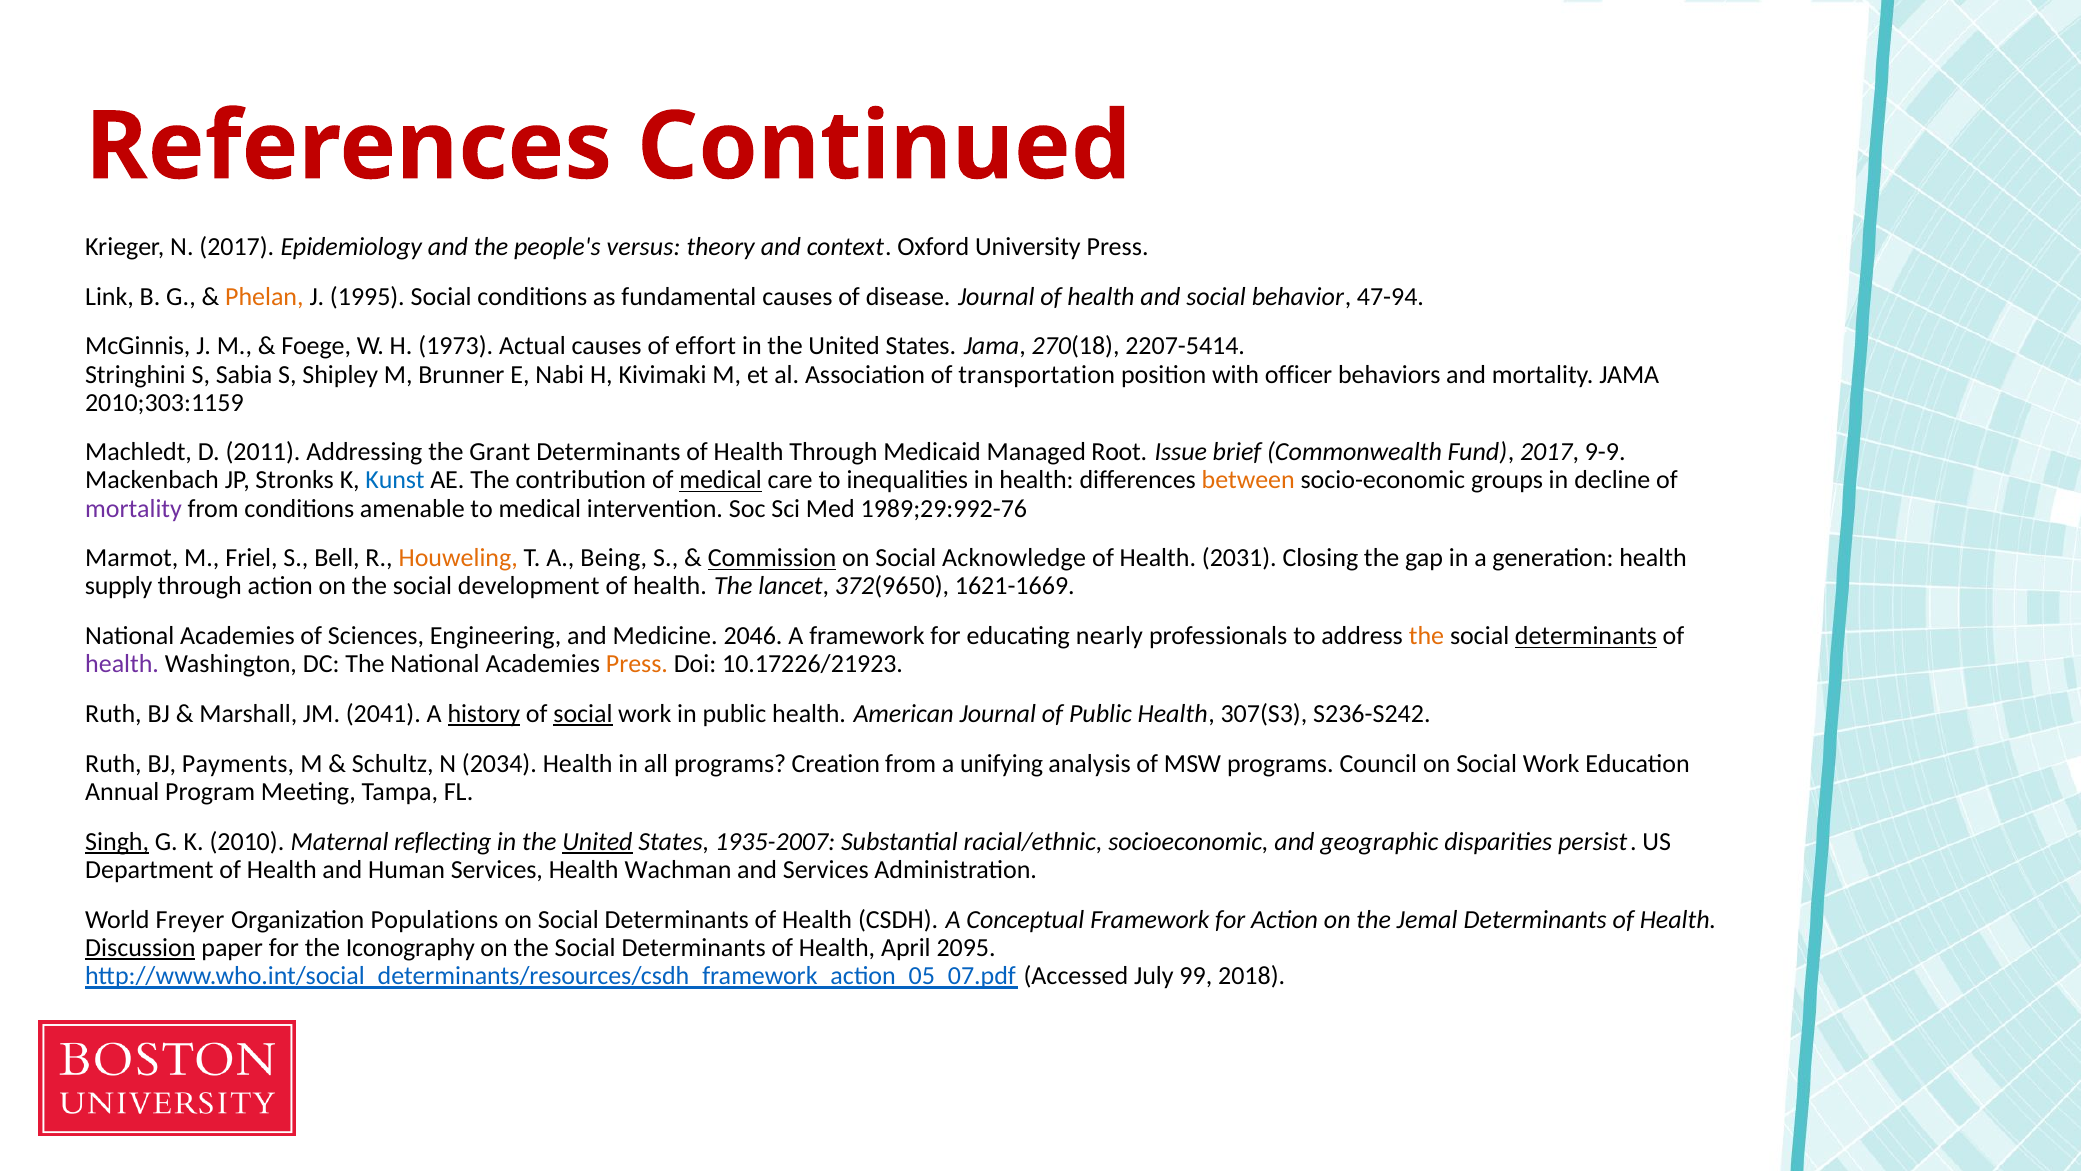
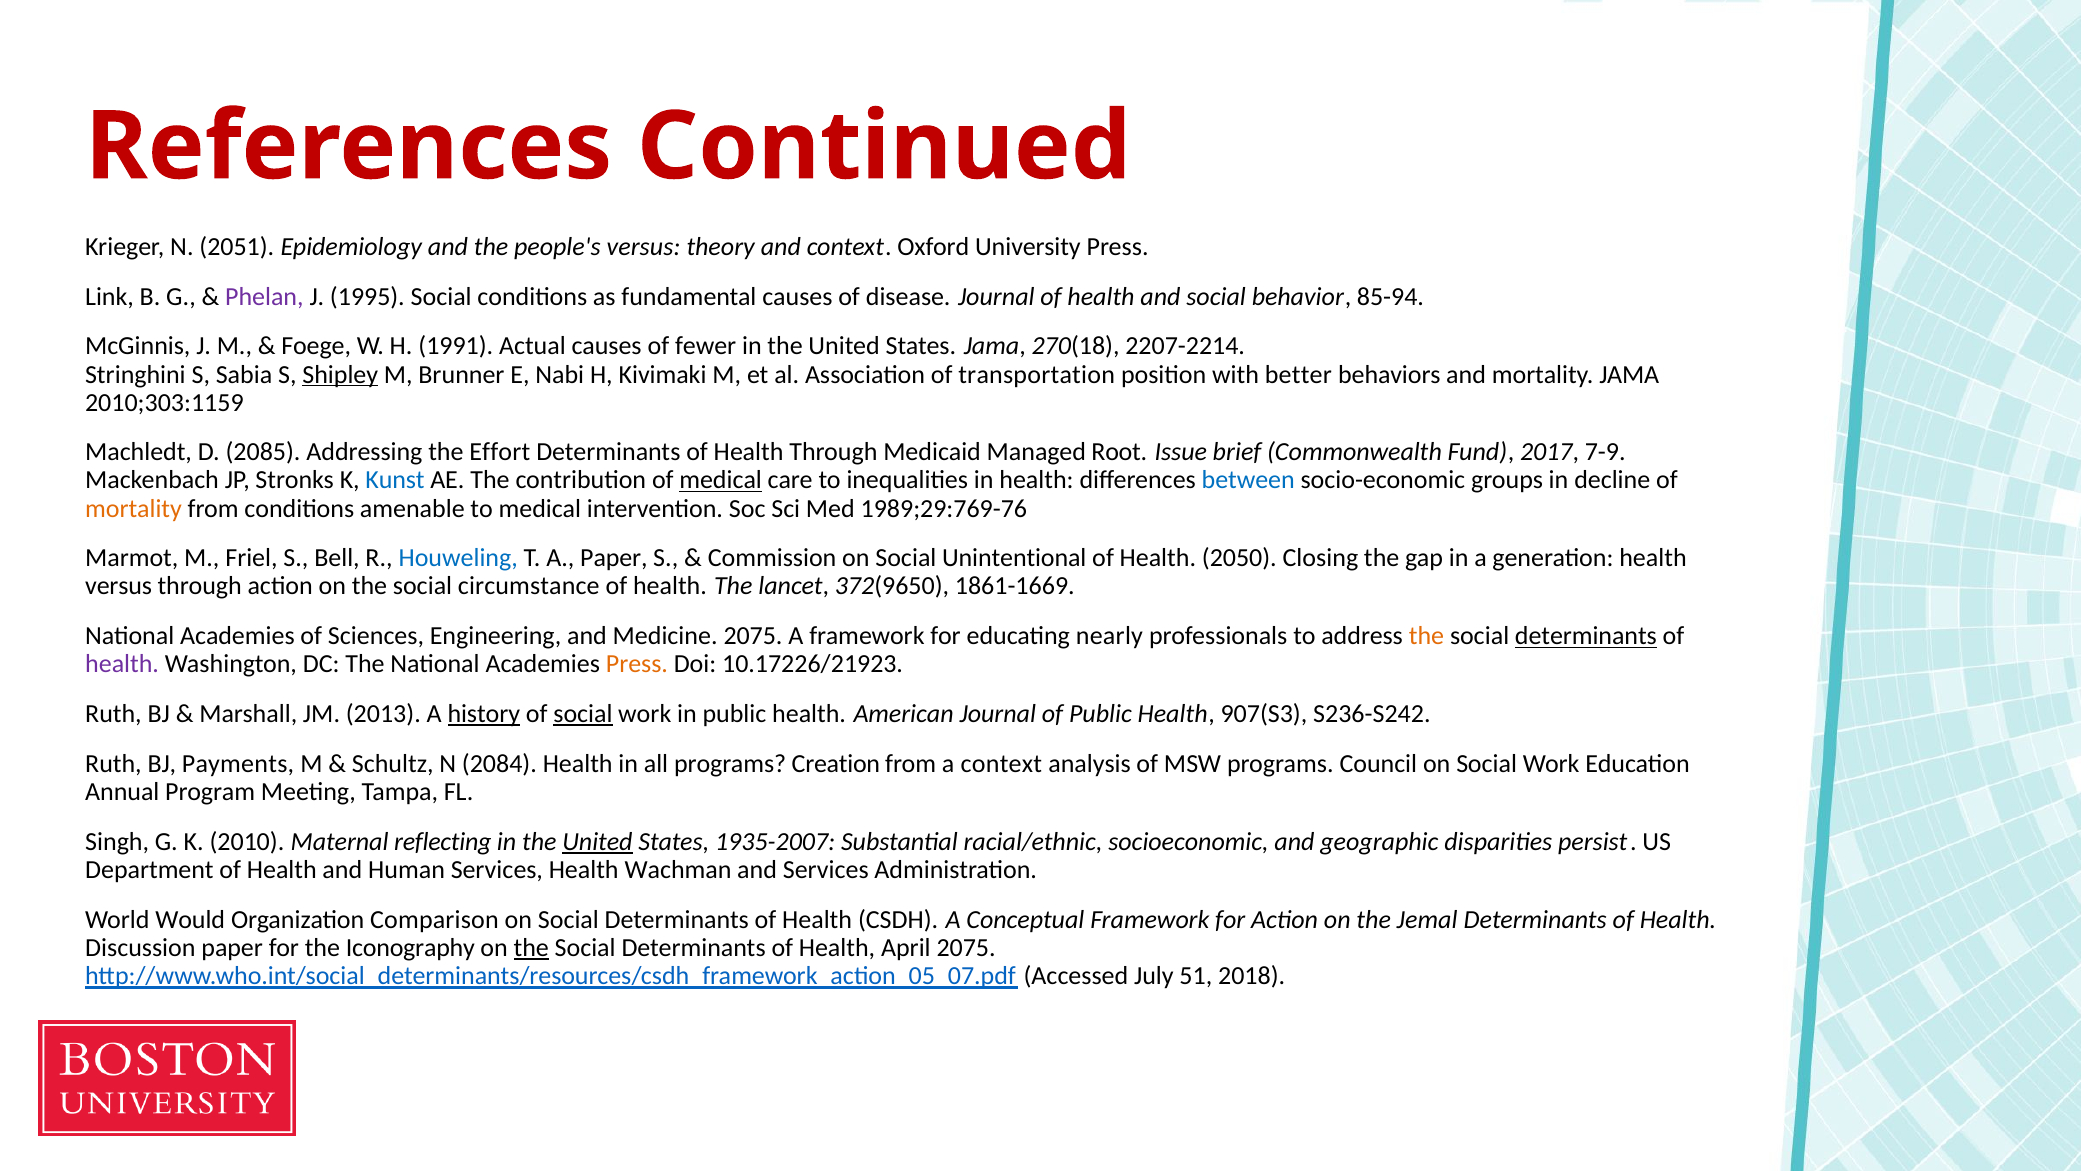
N 2017: 2017 -> 2051
Phelan colour: orange -> purple
47-94: 47-94 -> 85-94
1973: 1973 -> 1991
effort: effort -> fewer
2207-5414: 2207-5414 -> 2207-2214
Shipley underline: none -> present
officer: officer -> better
2011: 2011 -> 2085
Grant: Grant -> Effort
9-9: 9-9 -> 7-9
between colour: orange -> blue
mortality at (134, 508) colour: purple -> orange
1989;29:992-76: 1989;29:992-76 -> 1989;29:769-76
Houweling colour: orange -> blue
A Being: Being -> Paper
Commission underline: present -> none
Acknowledge: Acknowledge -> Unintentional
2031: 2031 -> 2050
supply at (119, 586): supply -> versus
development: development -> circumstance
1621-1669: 1621-1669 -> 1861-1669
Medicine 2046: 2046 -> 2075
2041: 2041 -> 2013
307(S3: 307(S3 -> 907(S3
2034: 2034 -> 2084
a unifying: unifying -> context
Singh underline: present -> none
Freyer: Freyer -> Would
Populations: Populations -> Comparison
Discussion underline: present -> none
the at (531, 947) underline: none -> present
April 2095: 2095 -> 2075
99: 99 -> 51
